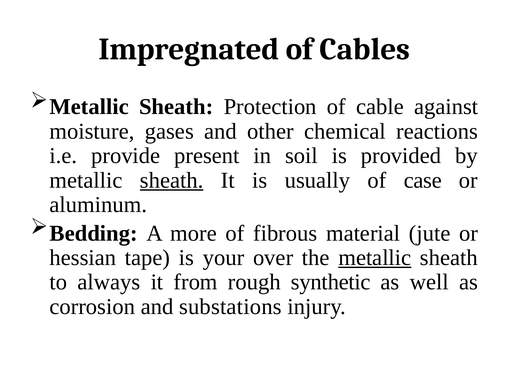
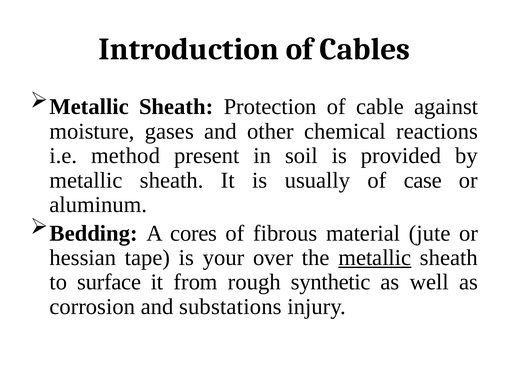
Impregnated: Impregnated -> Introduction
provide: provide -> method
sheath at (172, 180) underline: present -> none
more: more -> cores
always: always -> surface
